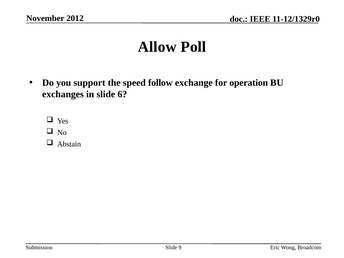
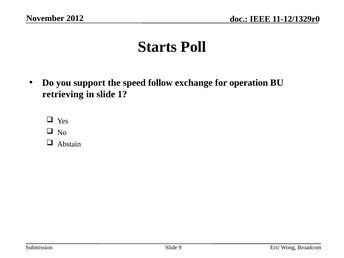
Allow: Allow -> Starts
exchanges: exchanges -> retrieving
6: 6 -> 1
